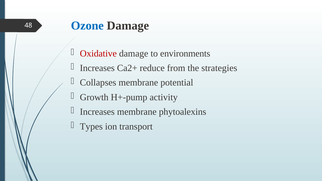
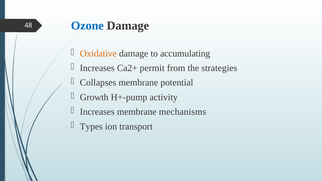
Oxidative colour: red -> orange
environments: environments -> accumulating
reduce: reduce -> permit
phytoalexins: phytoalexins -> mechanisms
